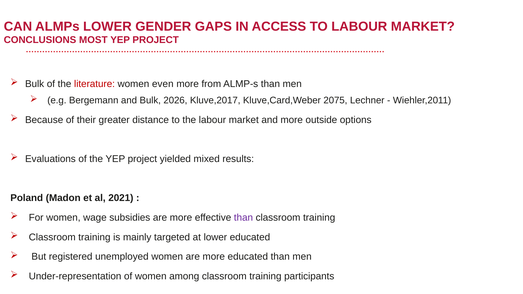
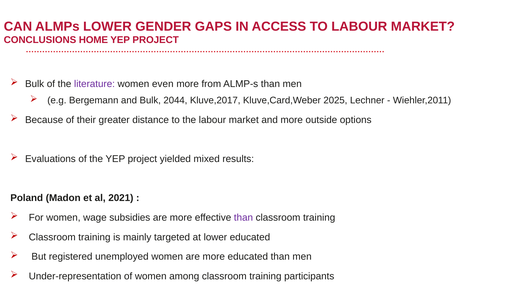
MOST: MOST -> HOME
literature colour: red -> purple
2026: 2026 -> 2044
2075: 2075 -> 2025
